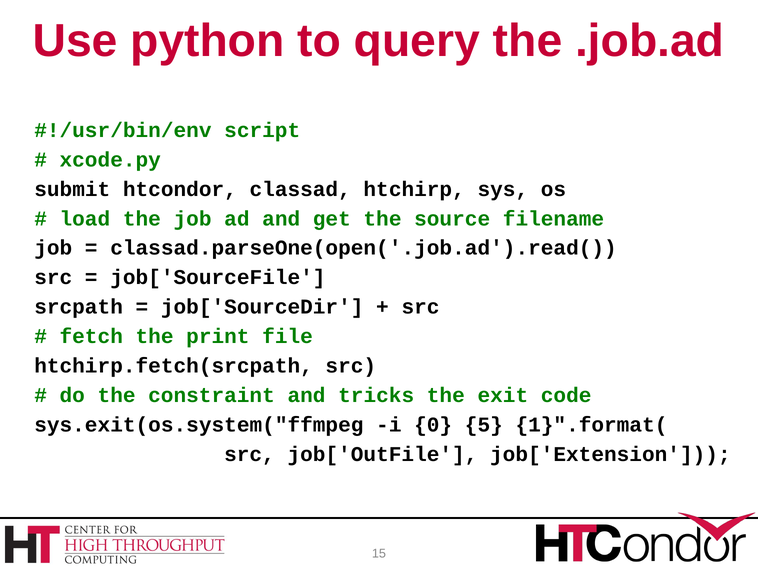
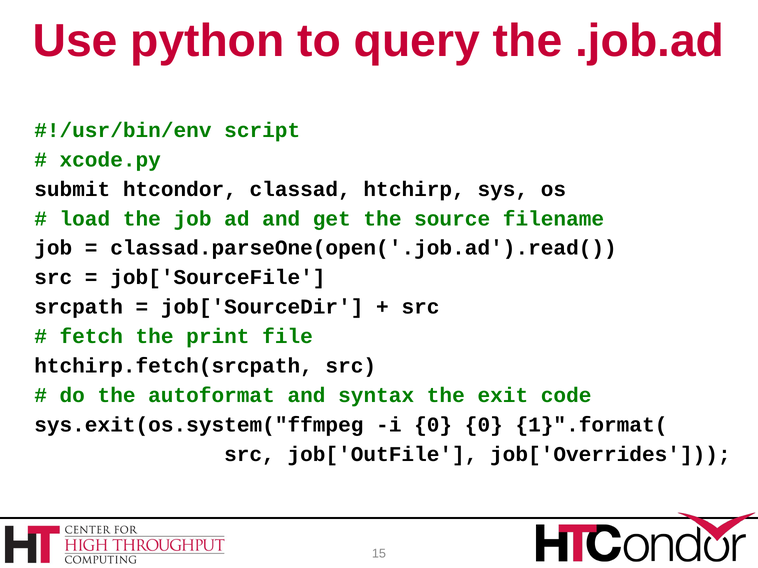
constraint: constraint -> autoformat
tricks: tricks -> syntax
0 5: 5 -> 0
job['Extension: job['Extension -> job['Overrides
